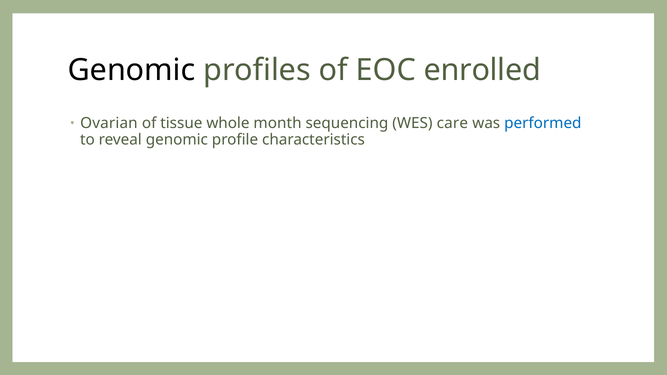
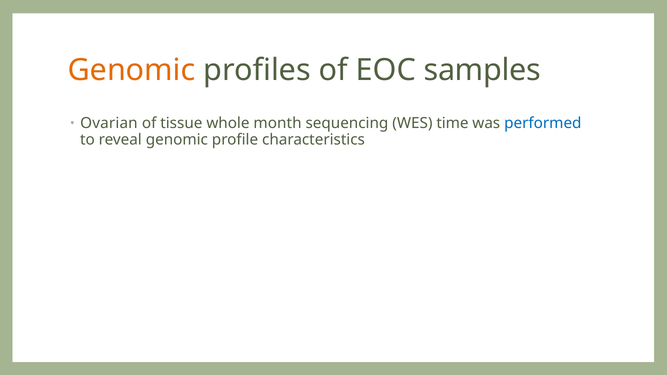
Genomic at (132, 70) colour: black -> orange
enrolled: enrolled -> samples
care: care -> time
